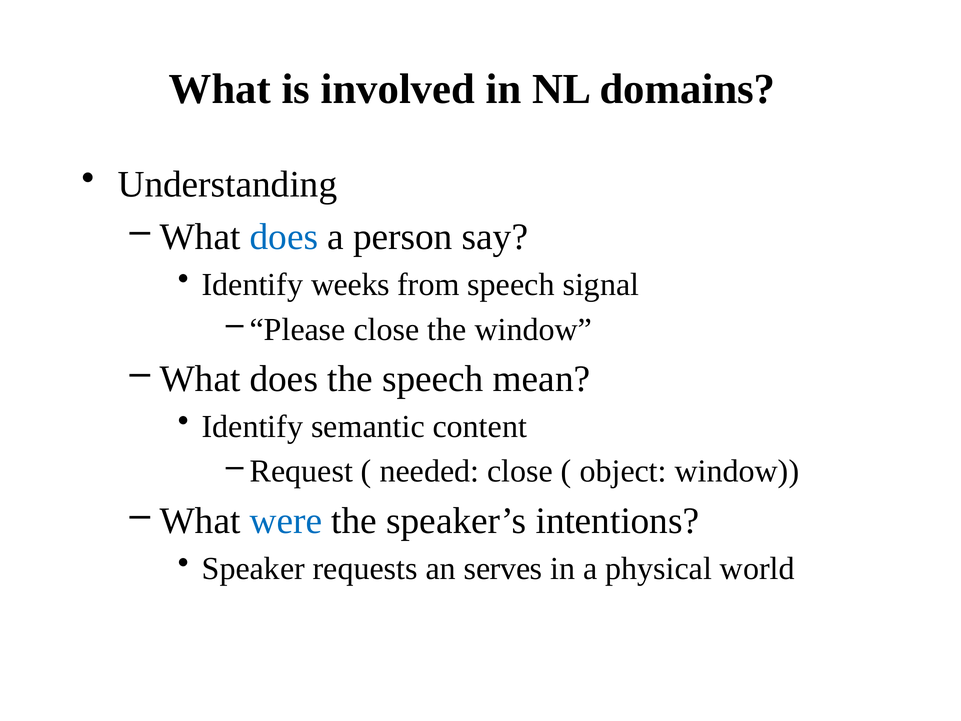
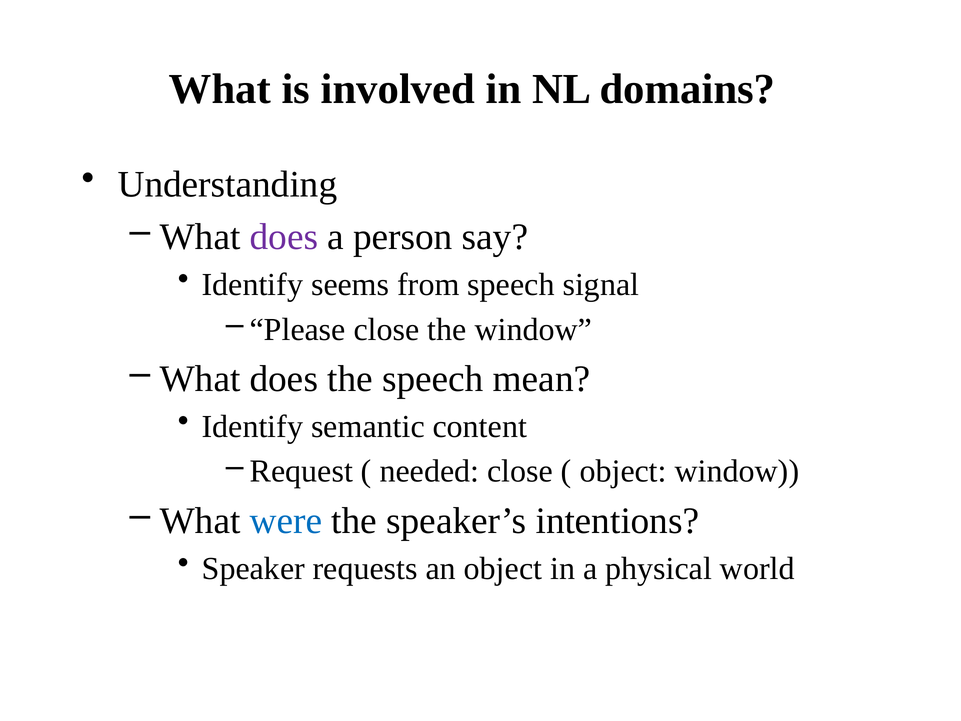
does at (284, 237) colour: blue -> purple
weeks: weeks -> seems
an serves: serves -> object
